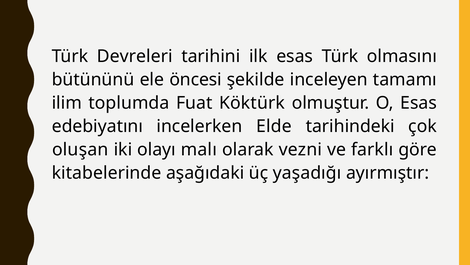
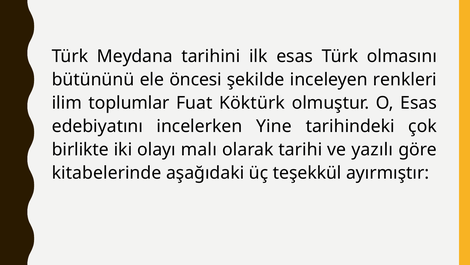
Devreleri: Devreleri -> Meydana
tamamı: tamamı -> renkleri
toplumda: toplumda -> toplumlar
Elde: Elde -> Yine
oluşan: oluşan -> birlikte
vezni: vezni -> tarihi
farklı: farklı -> yazılı
yaşadığı: yaşadığı -> teşekkül
